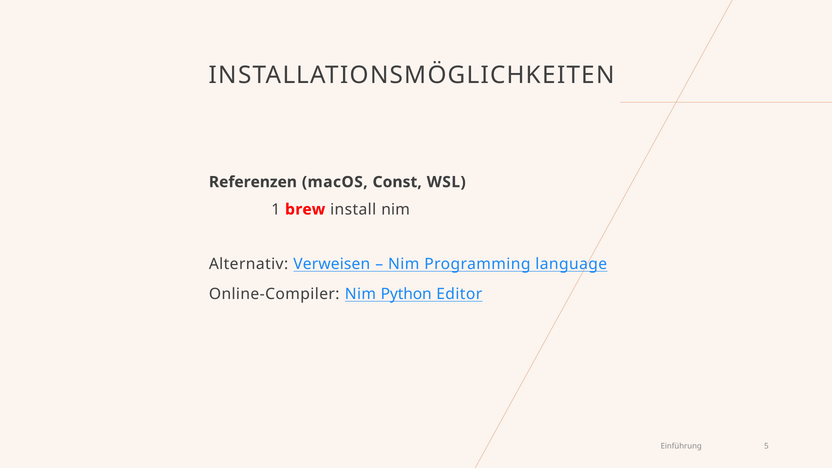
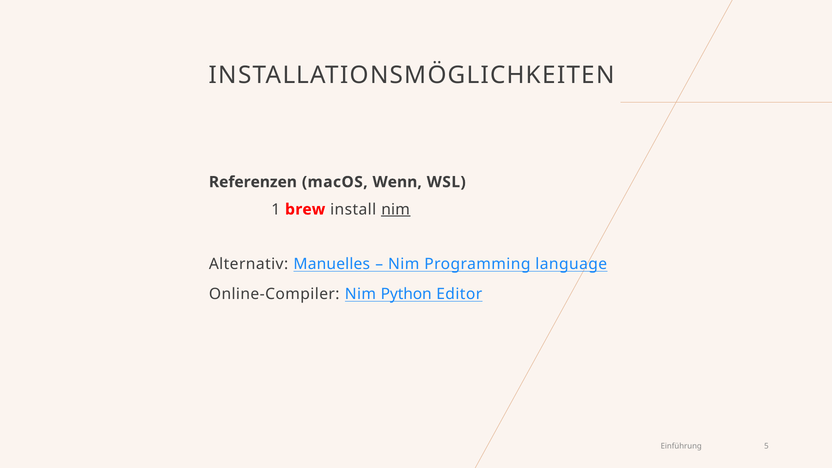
Const: Const -> Wenn
nim at (396, 209) underline: none -> present
Verweisen: Verweisen -> Manuelles
